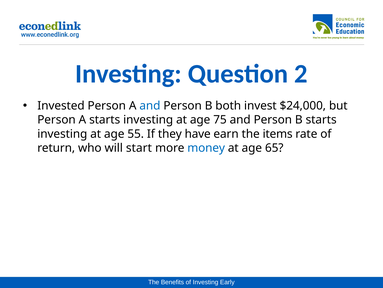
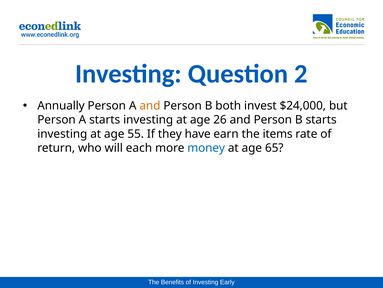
Invested: Invested -> Annually
and at (150, 106) colour: blue -> orange
75: 75 -> 26
start: start -> each
